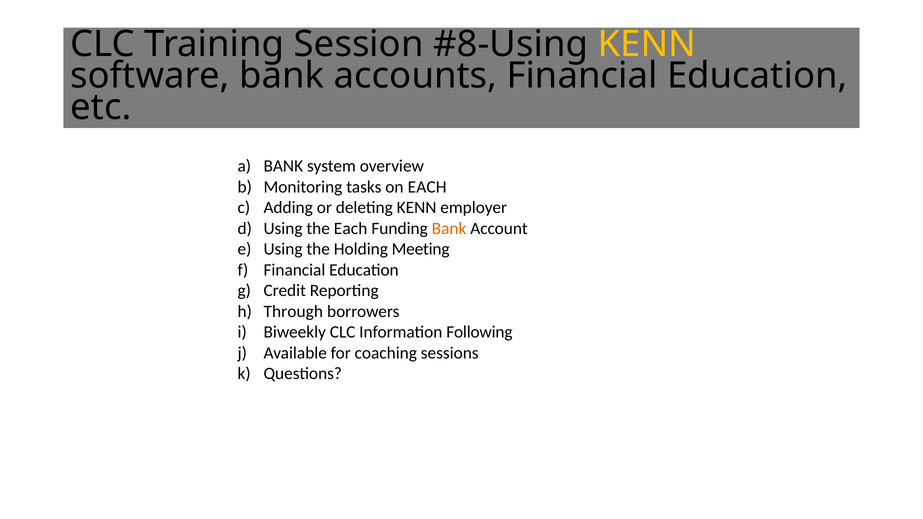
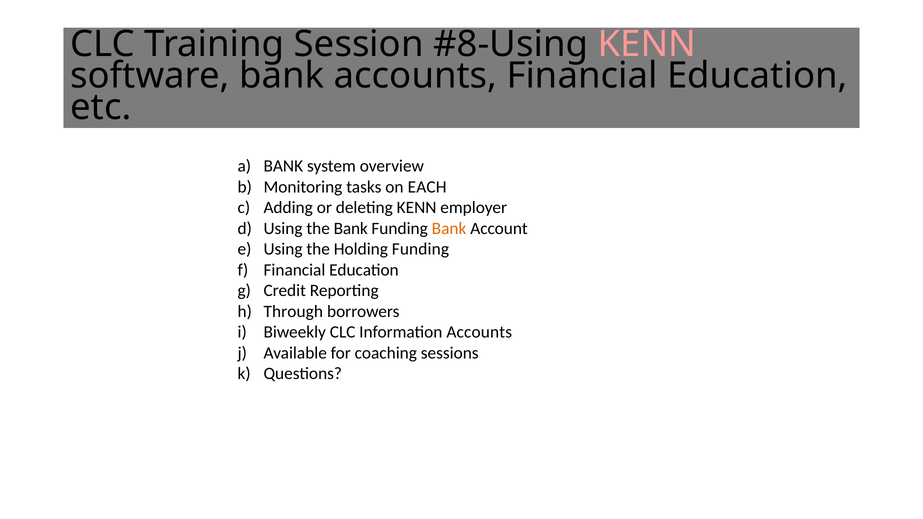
KENN at (647, 44) colour: yellow -> pink
the Each: Each -> Bank
Holding Meeting: Meeting -> Funding
Information Following: Following -> Accounts
